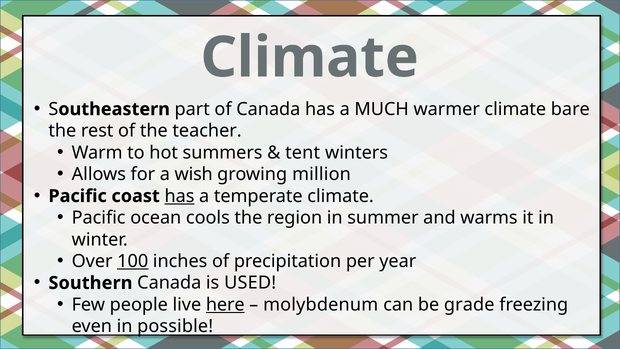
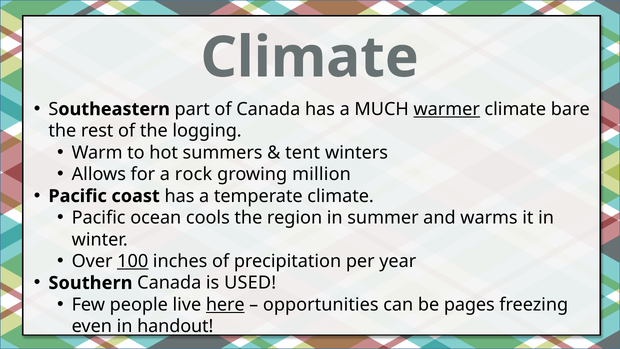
warmer underline: none -> present
teacher: teacher -> logging
wish: wish -> rock
has at (180, 196) underline: present -> none
molybdenum: molybdenum -> opportunities
grade: grade -> pages
possible: possible -> handout
